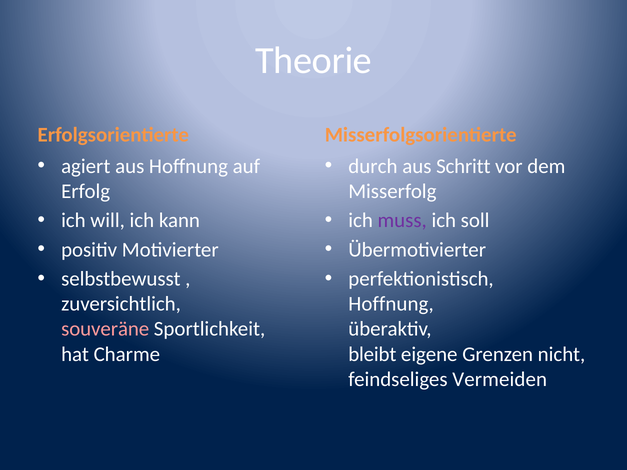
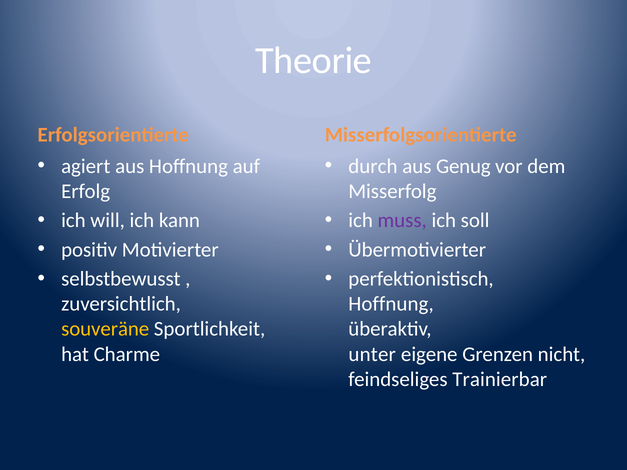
Schritt: Schritt -> Genug
souveräne colour: pink -> yellow
bleibt: bleibt -> unter
Vermeiden: Vermeiden -> Trainierbar
